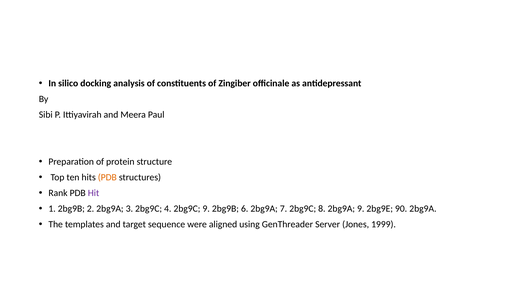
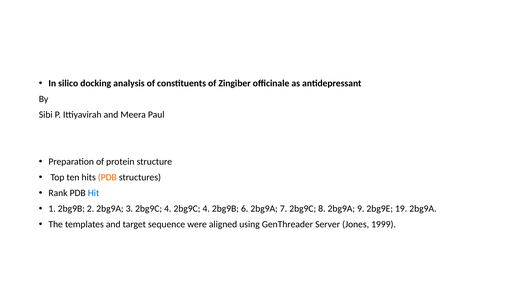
Hit colour: purple -> blue
4 2bg9C 9: 9 -> 4
90: 90 -> 19
